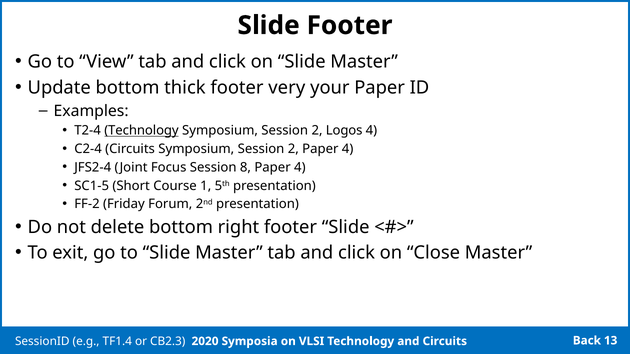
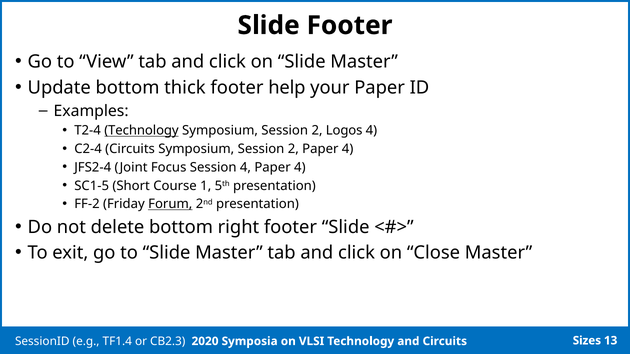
very: very -> help
Session 8: 8 -> 4
Forum underline: none -> present
Back: Back -> Sizes
